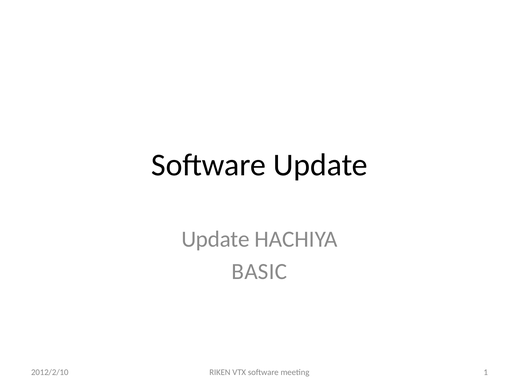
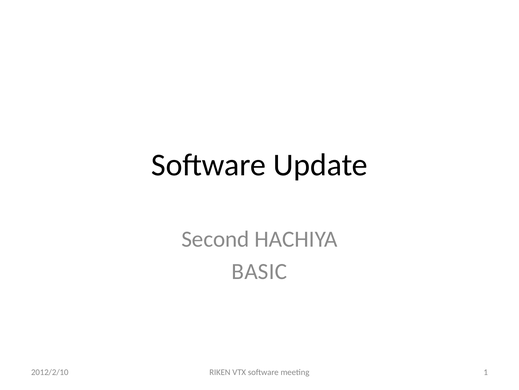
Update at (215, 239): Update -> Second
